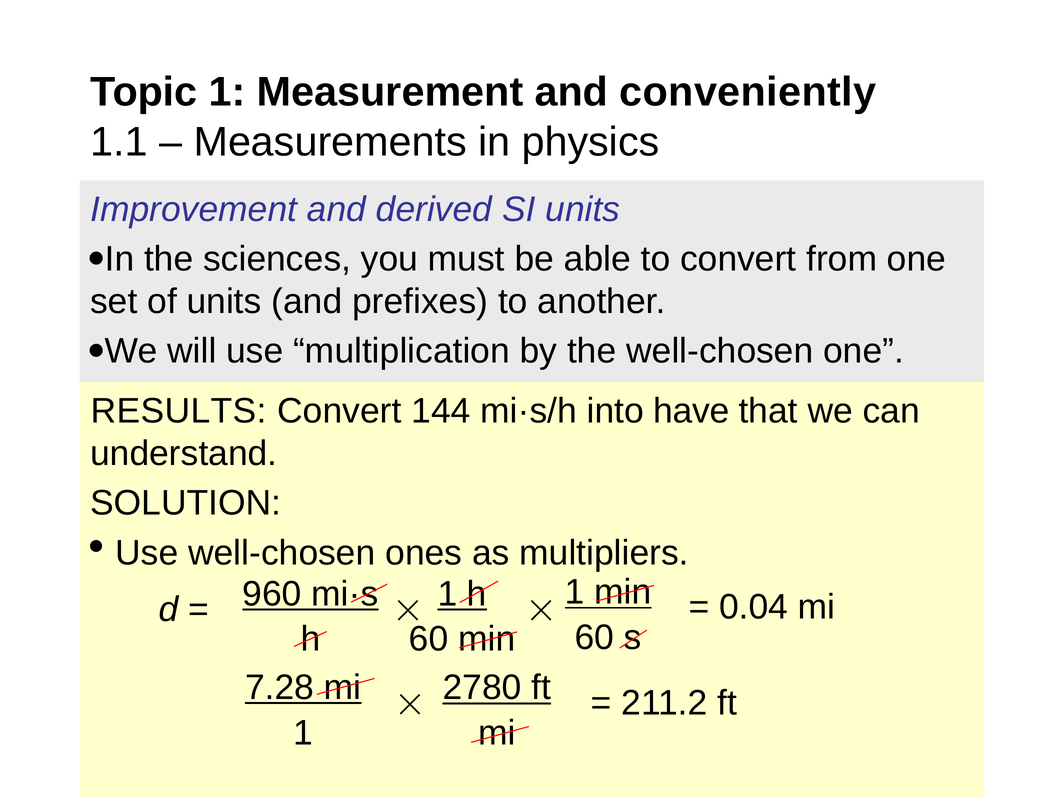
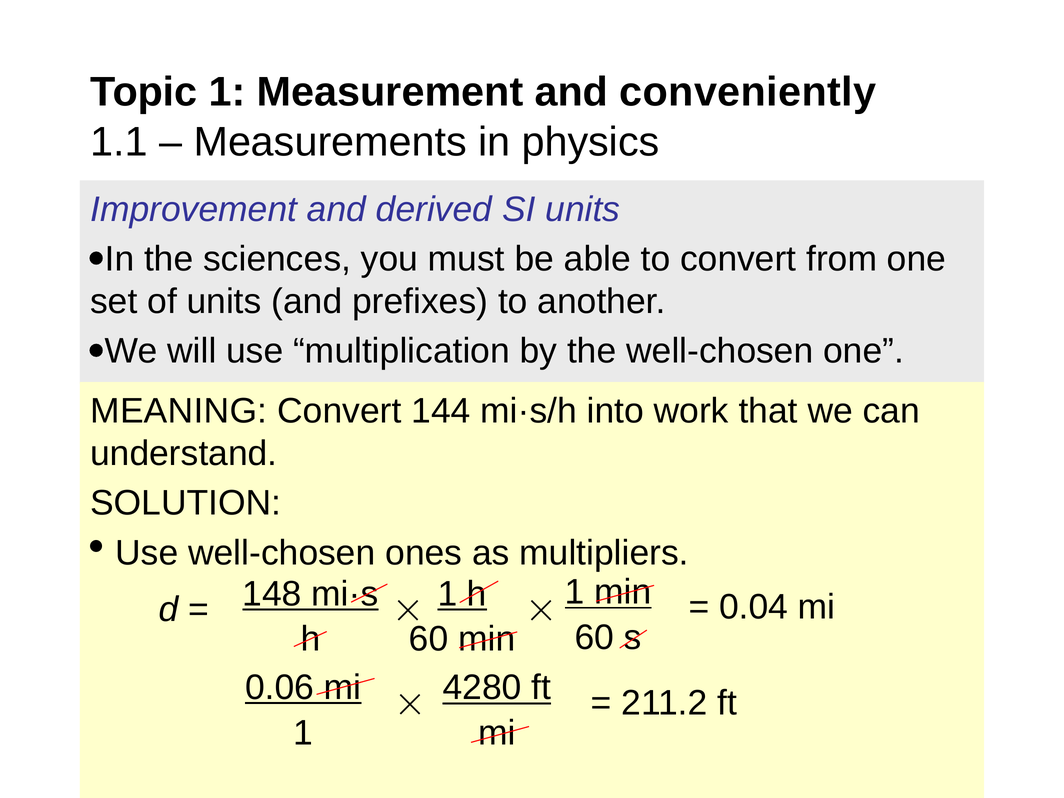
RESULTS: RESULTS -> MEANING
have: have -> work
960: 960 -> 148
7.28: 7.28 -> 0.06
2780: 2780 -> 4280
